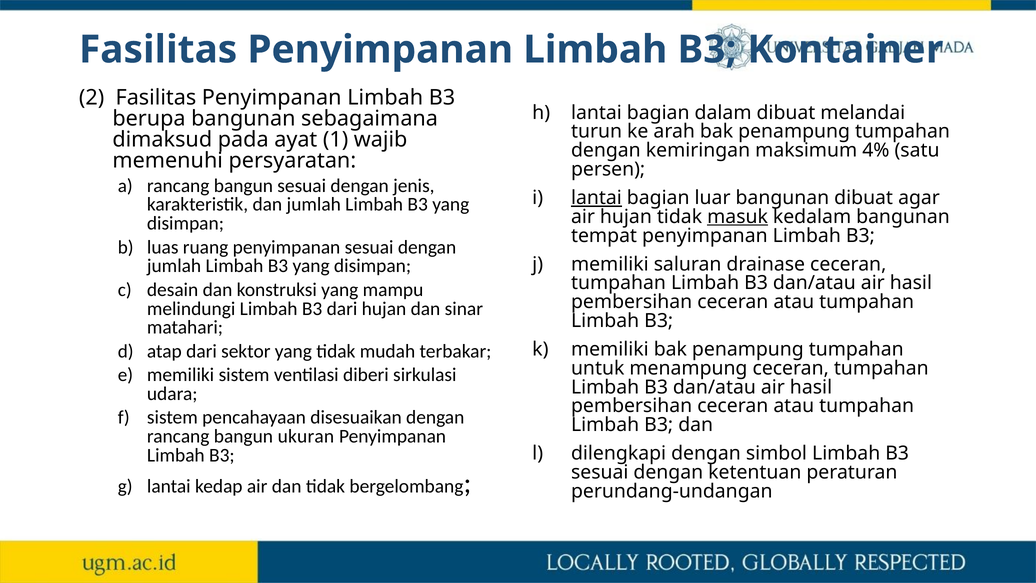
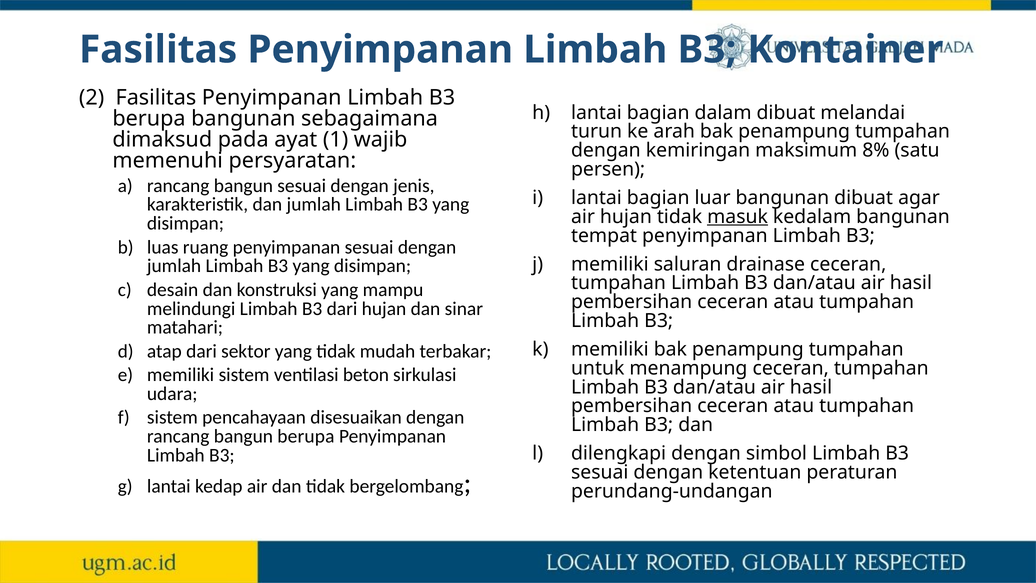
4%: 4% -> 8%
lantai at (596, 198) underline: present -> none
diberi: diberi -> beton
bangun ukuran: ukuran -> berupa
